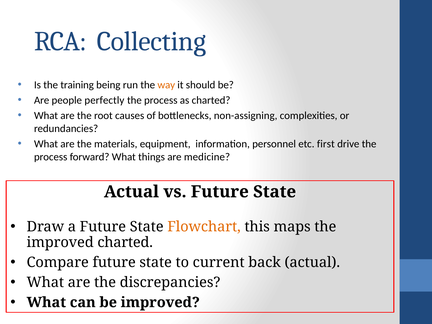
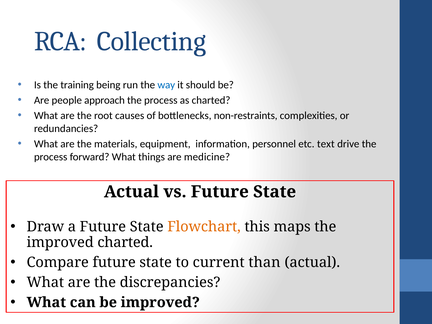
way colour: orange -> blue
perfectly: perfectly -> approach
non-assigning: non-assigning -> non-restraints
first: first -> text
back: back -> than
